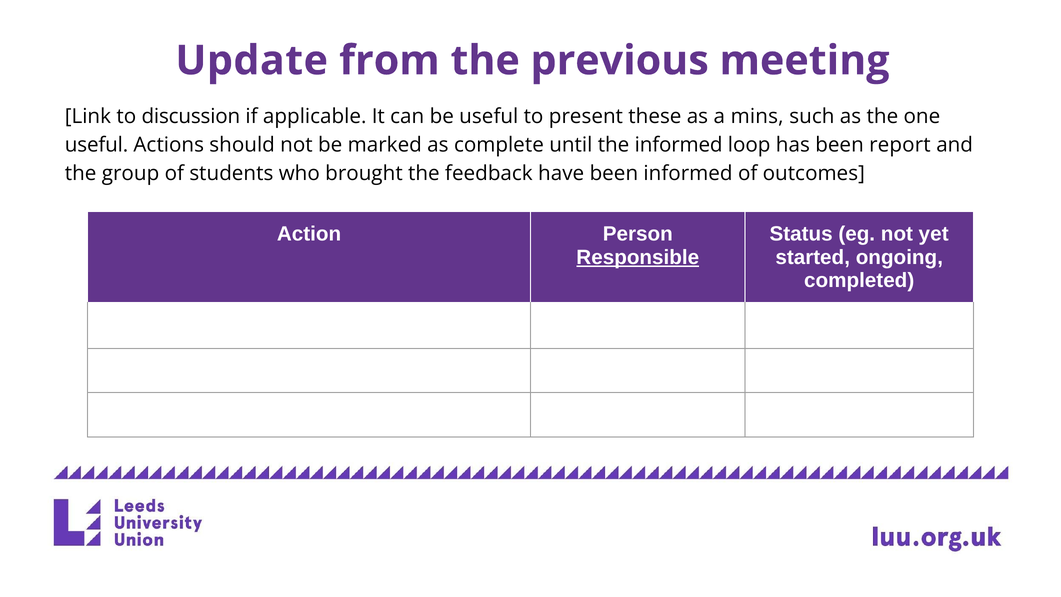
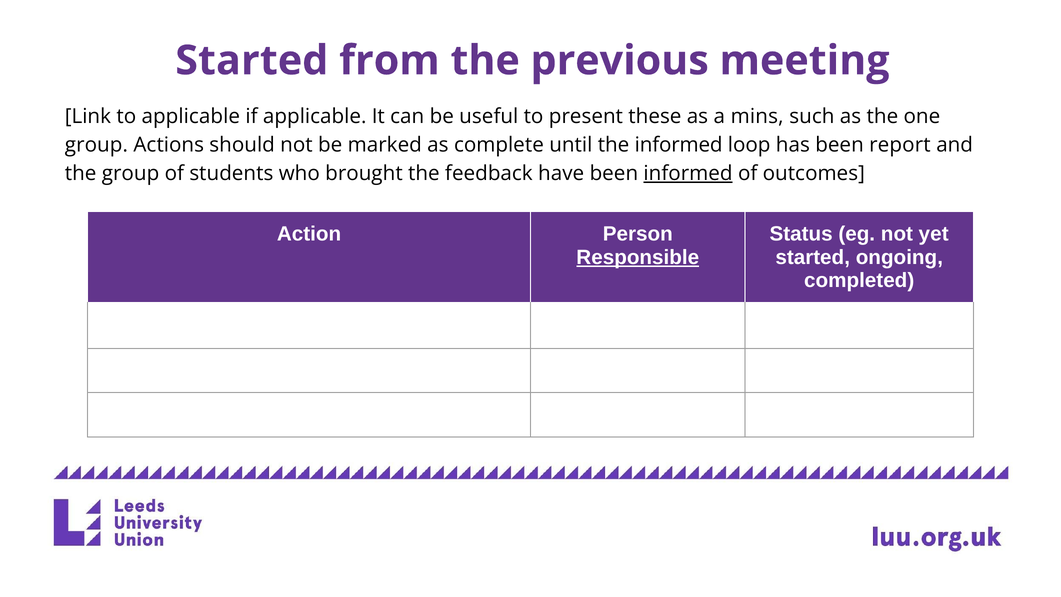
Update at (252, 61): Update -> Started
to discussion: discussion -> applicable
useful at (97, 145): useful -> group
informed at (688, 173) underline: none -> present
